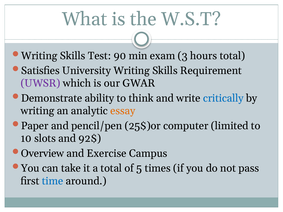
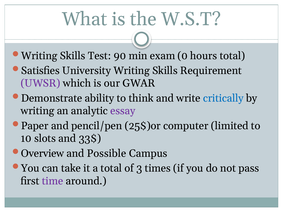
3: 3 -> 0
essay colour: orange -> purple
92$: 92$ -> 33$
Exercise: Exercise -> Possible
5: 5 -> 3
time colour: blue -> purple
